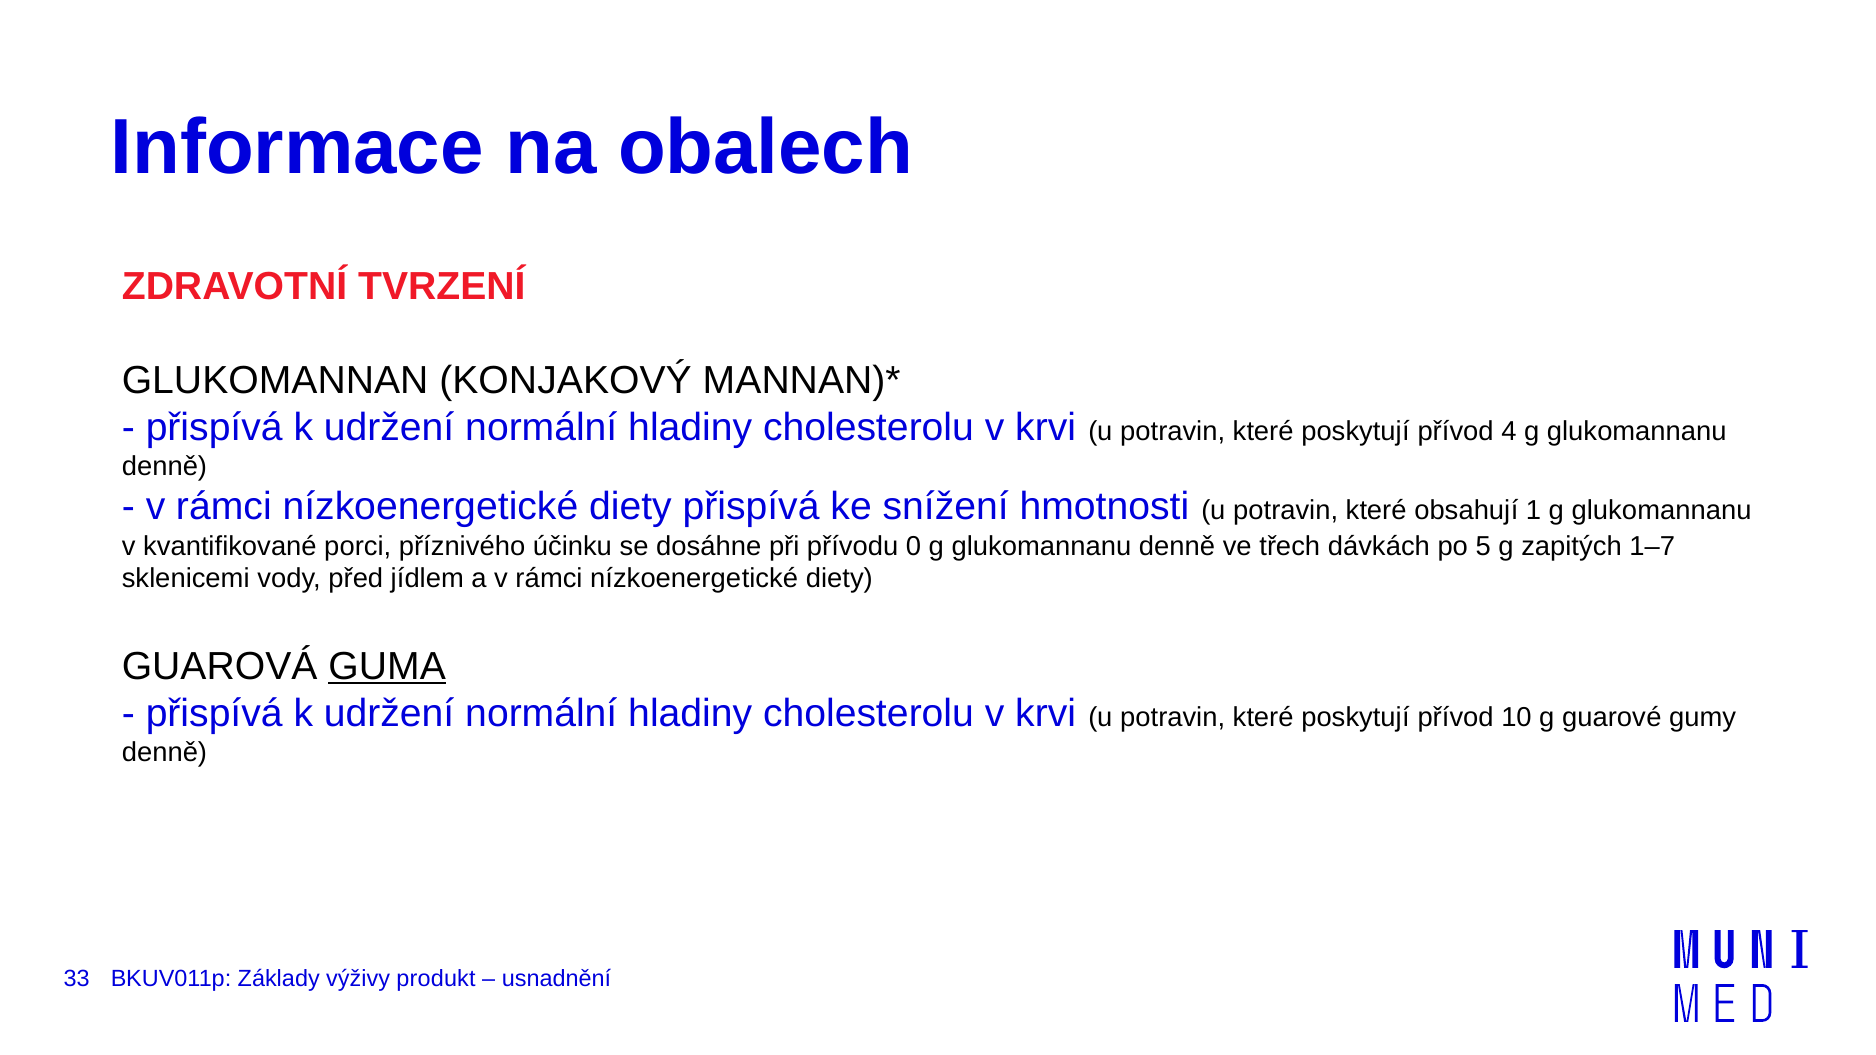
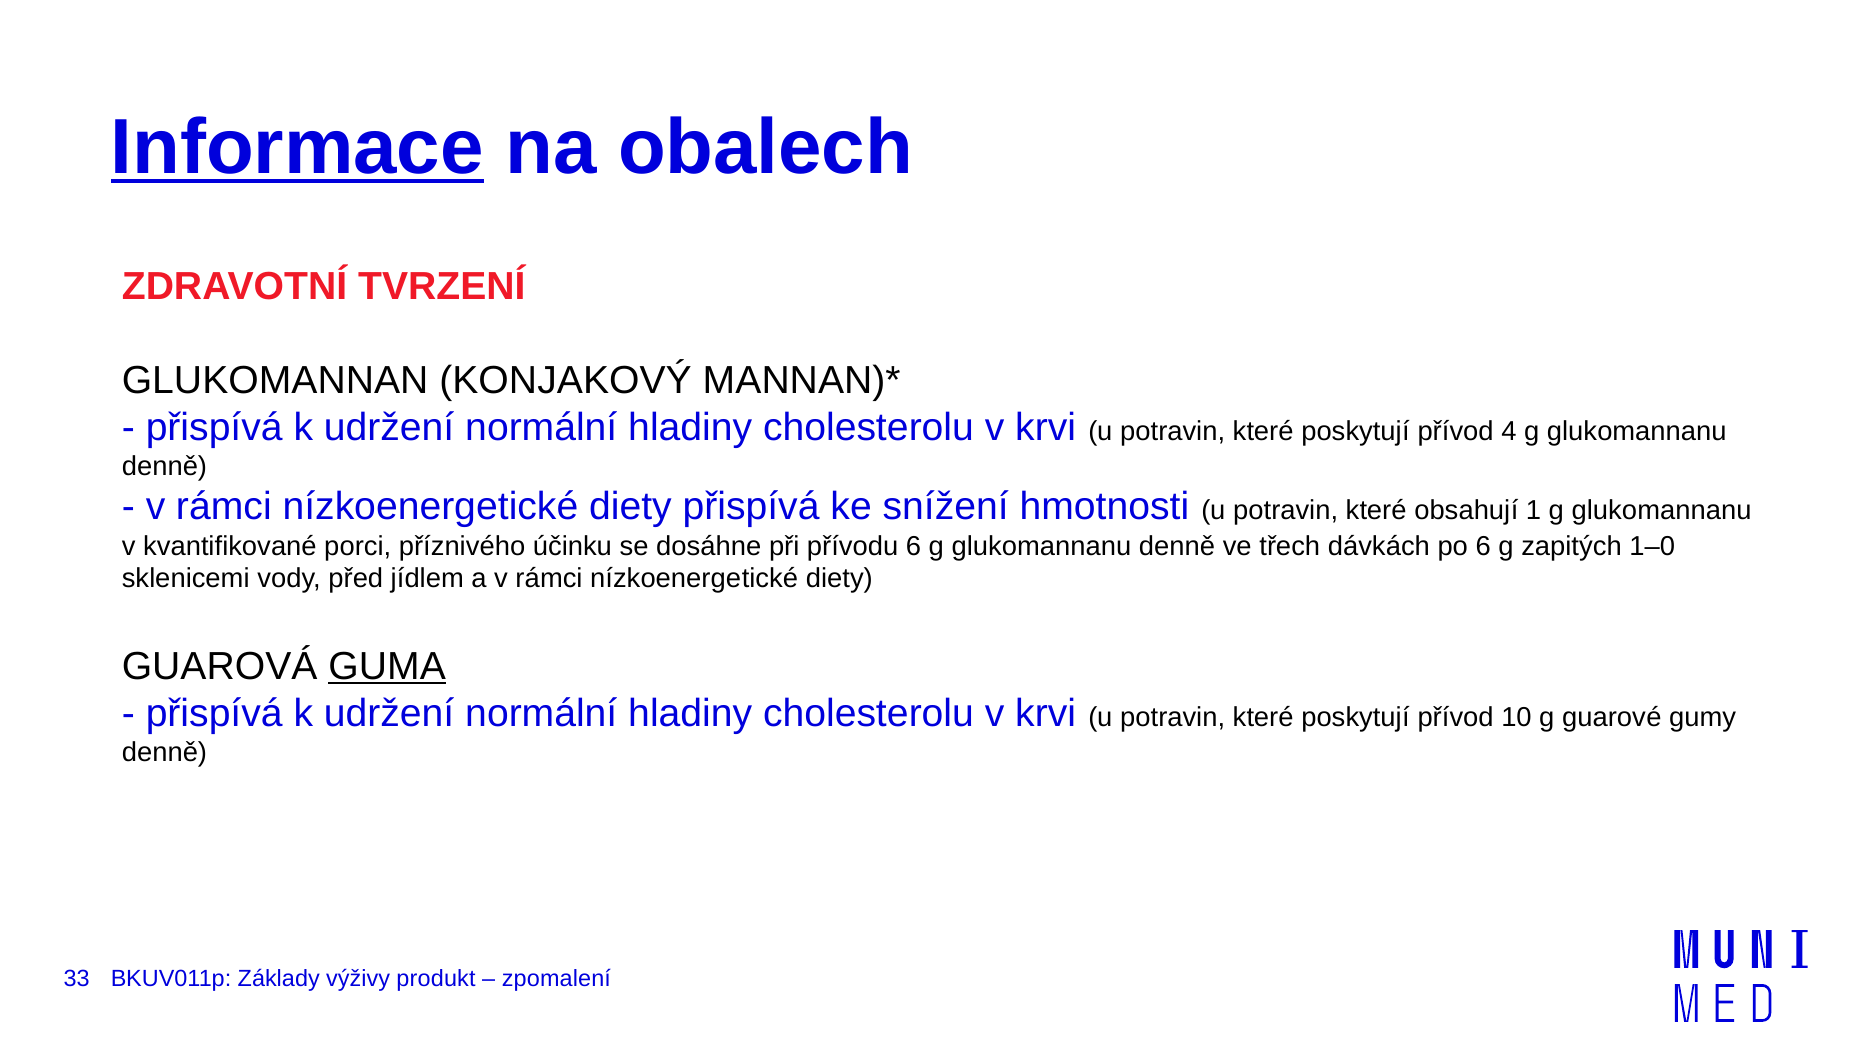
Informace underline: none -> present
přívodu 0: 0 -> 6
po 5: 5 -> 6
1–7: 1–7 -> 1–0
usnadnění: usnadnění -> zpomalení
